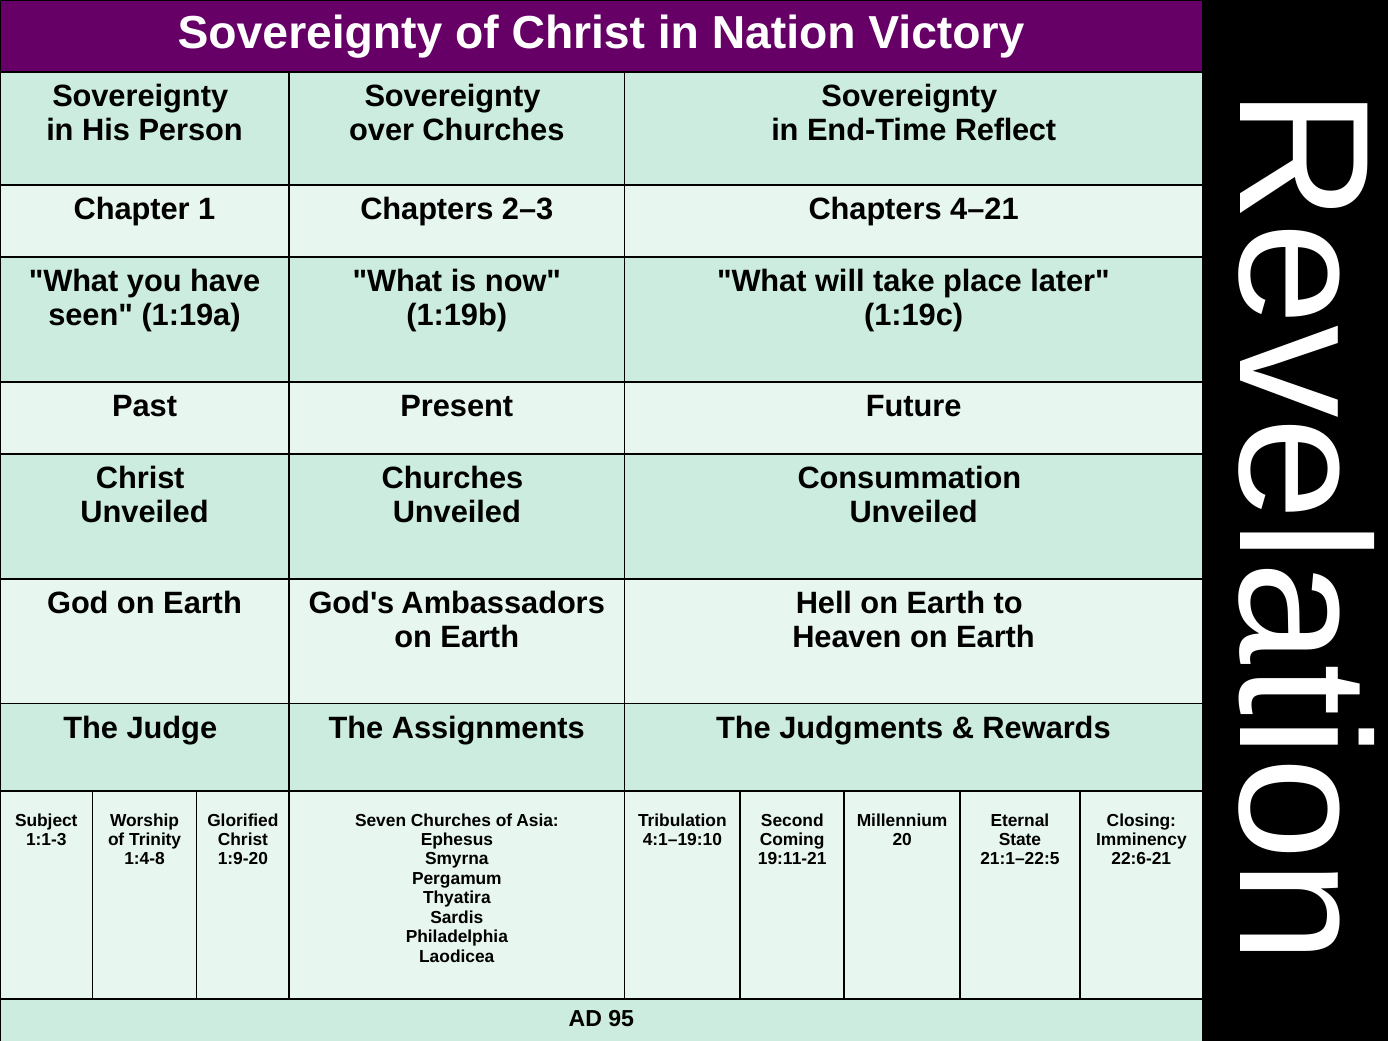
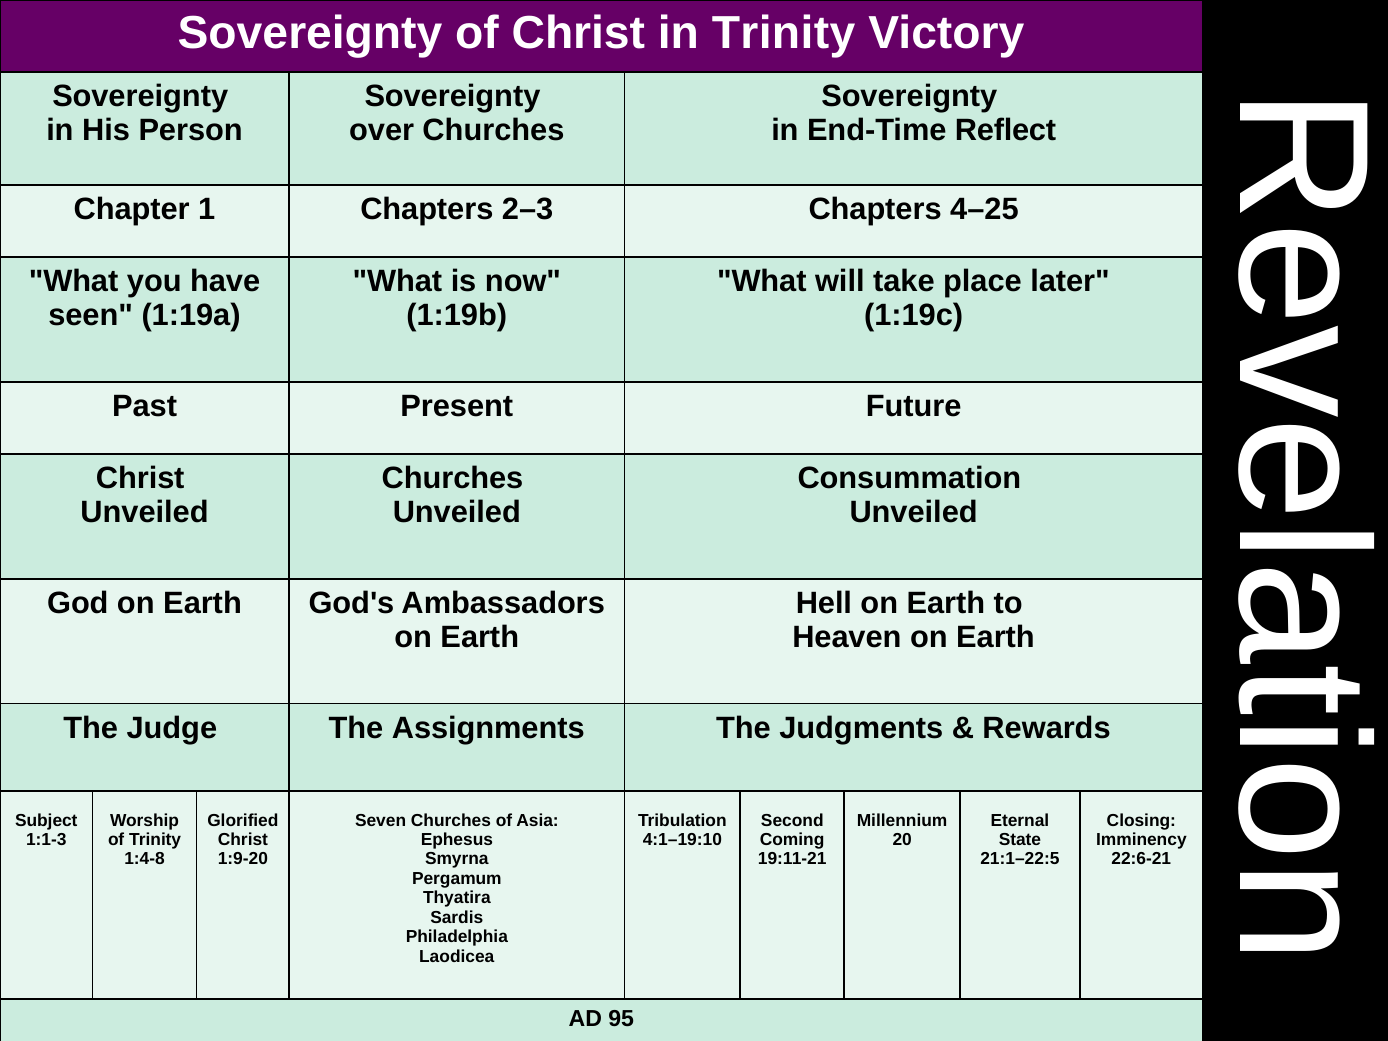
in Nation: Nation -> Trinity
4–21: 4–21 -> 4–25
